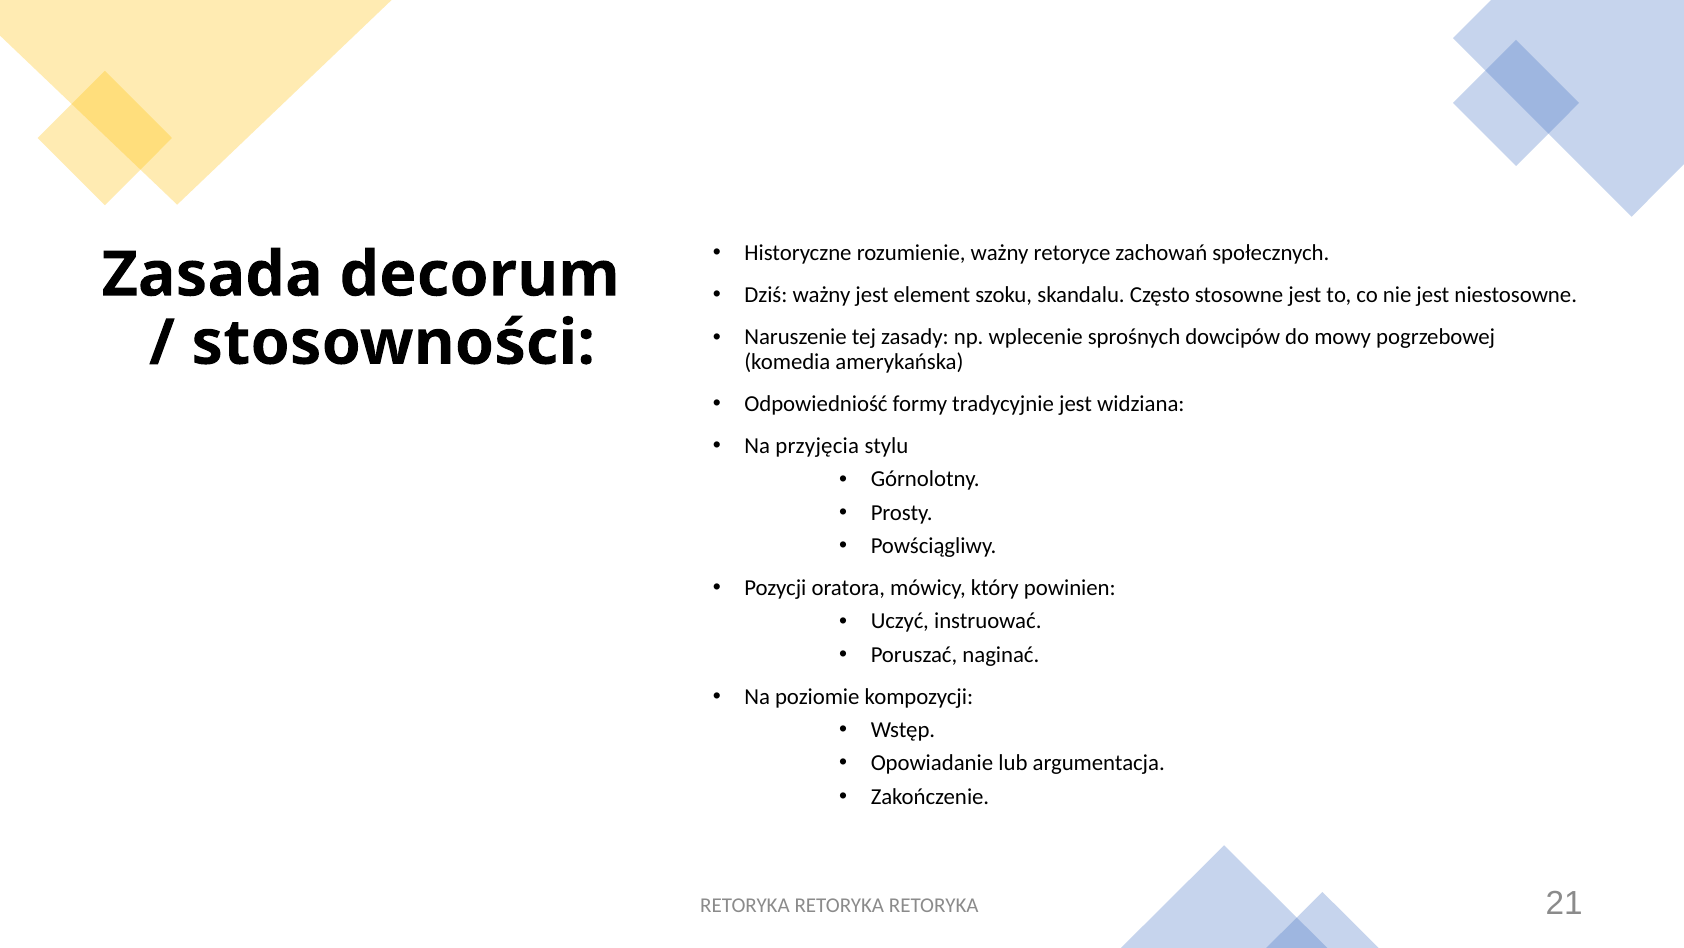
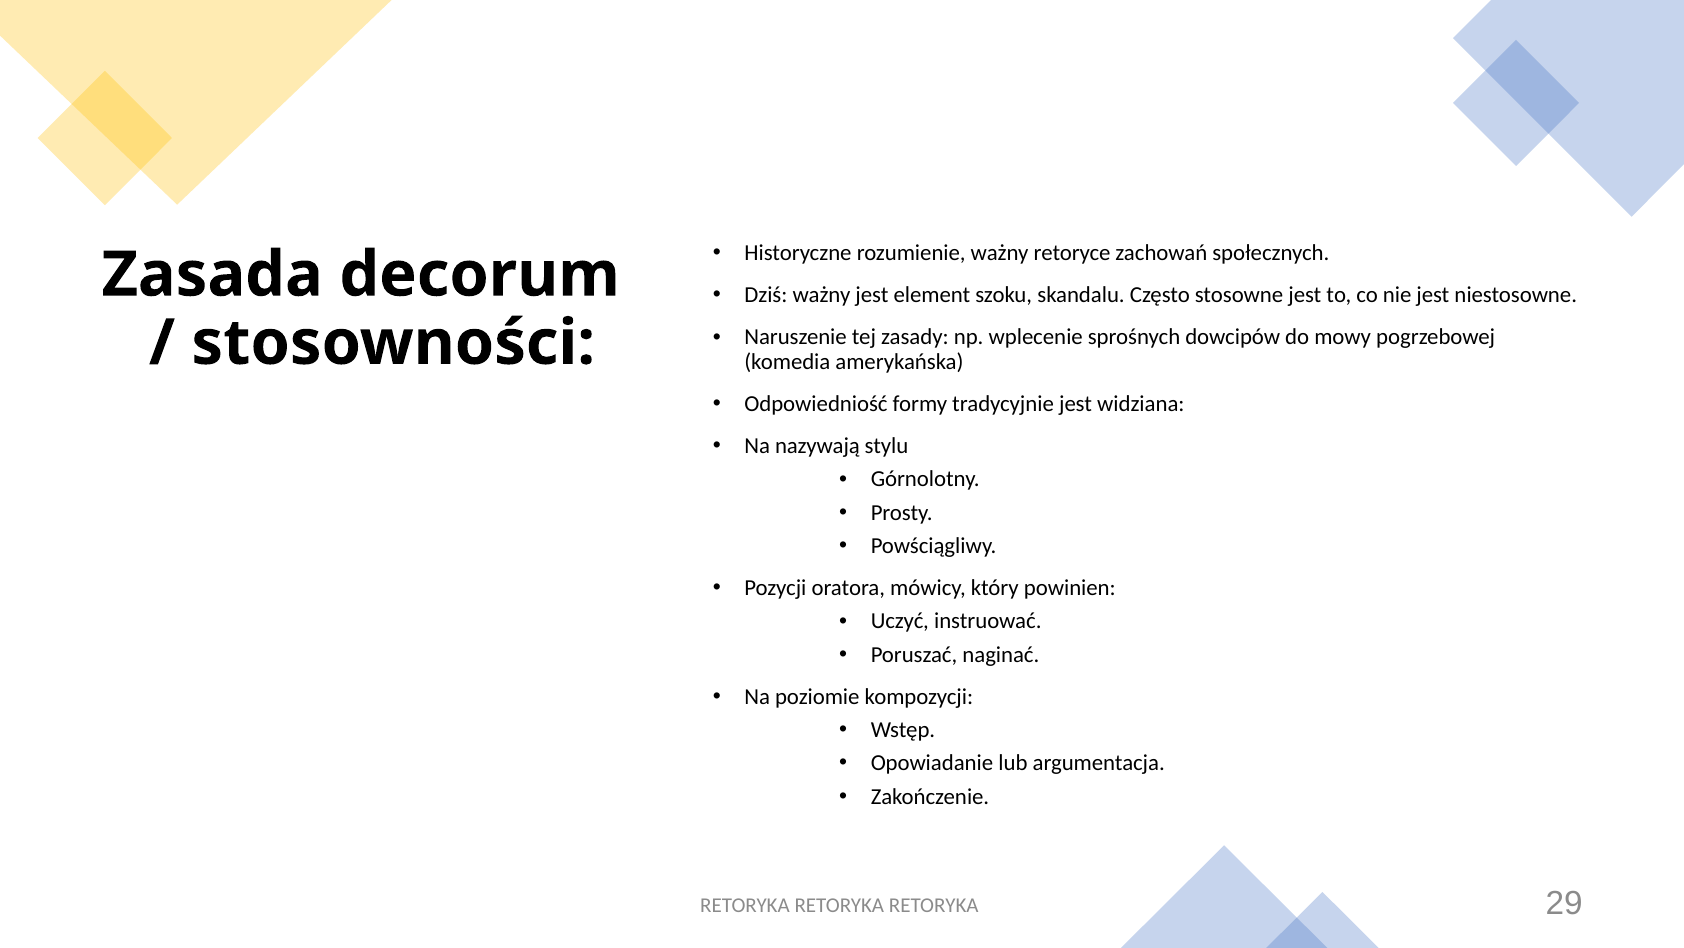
przyjęcia: przyjęcia -> nazywają
21: 21 -> 29
